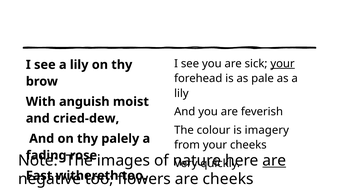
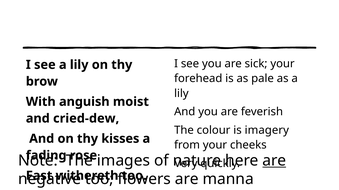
your at (283, 64) underline: present -> none
palely: palely -> kisses
are cheeks: cheeks -> manna
